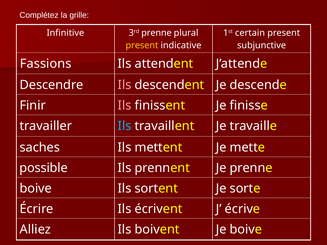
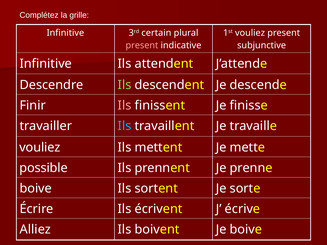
1st certain: certain -> vouliez
3rd prenne: prenne -> certain
present at (142, 45) colour: yellow -> pink
Fassions at (46, 64): Fassions -> Infinitive
Ils at (125, 85) colour: pink -> light green
saches at (40, 147): saches -> vouliez
